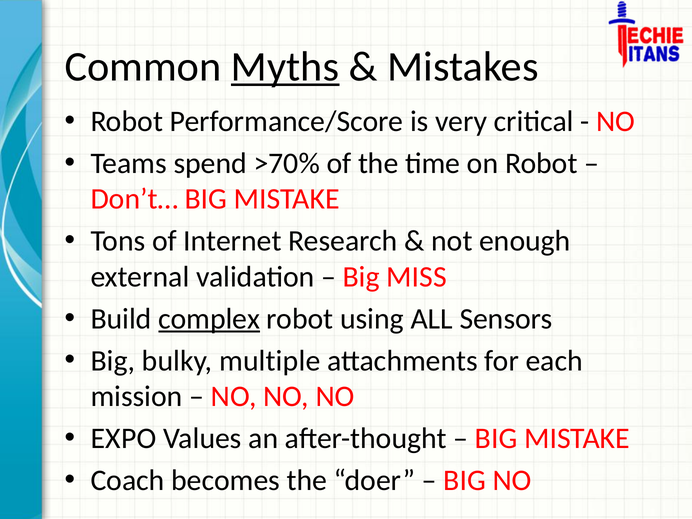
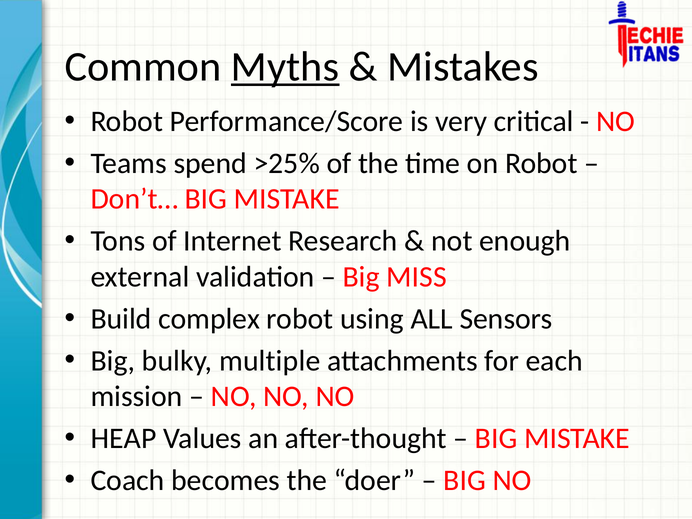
>70%: >70% -> >25%
complex underline: present -> none
EXPO: EXPO -> HEAP
